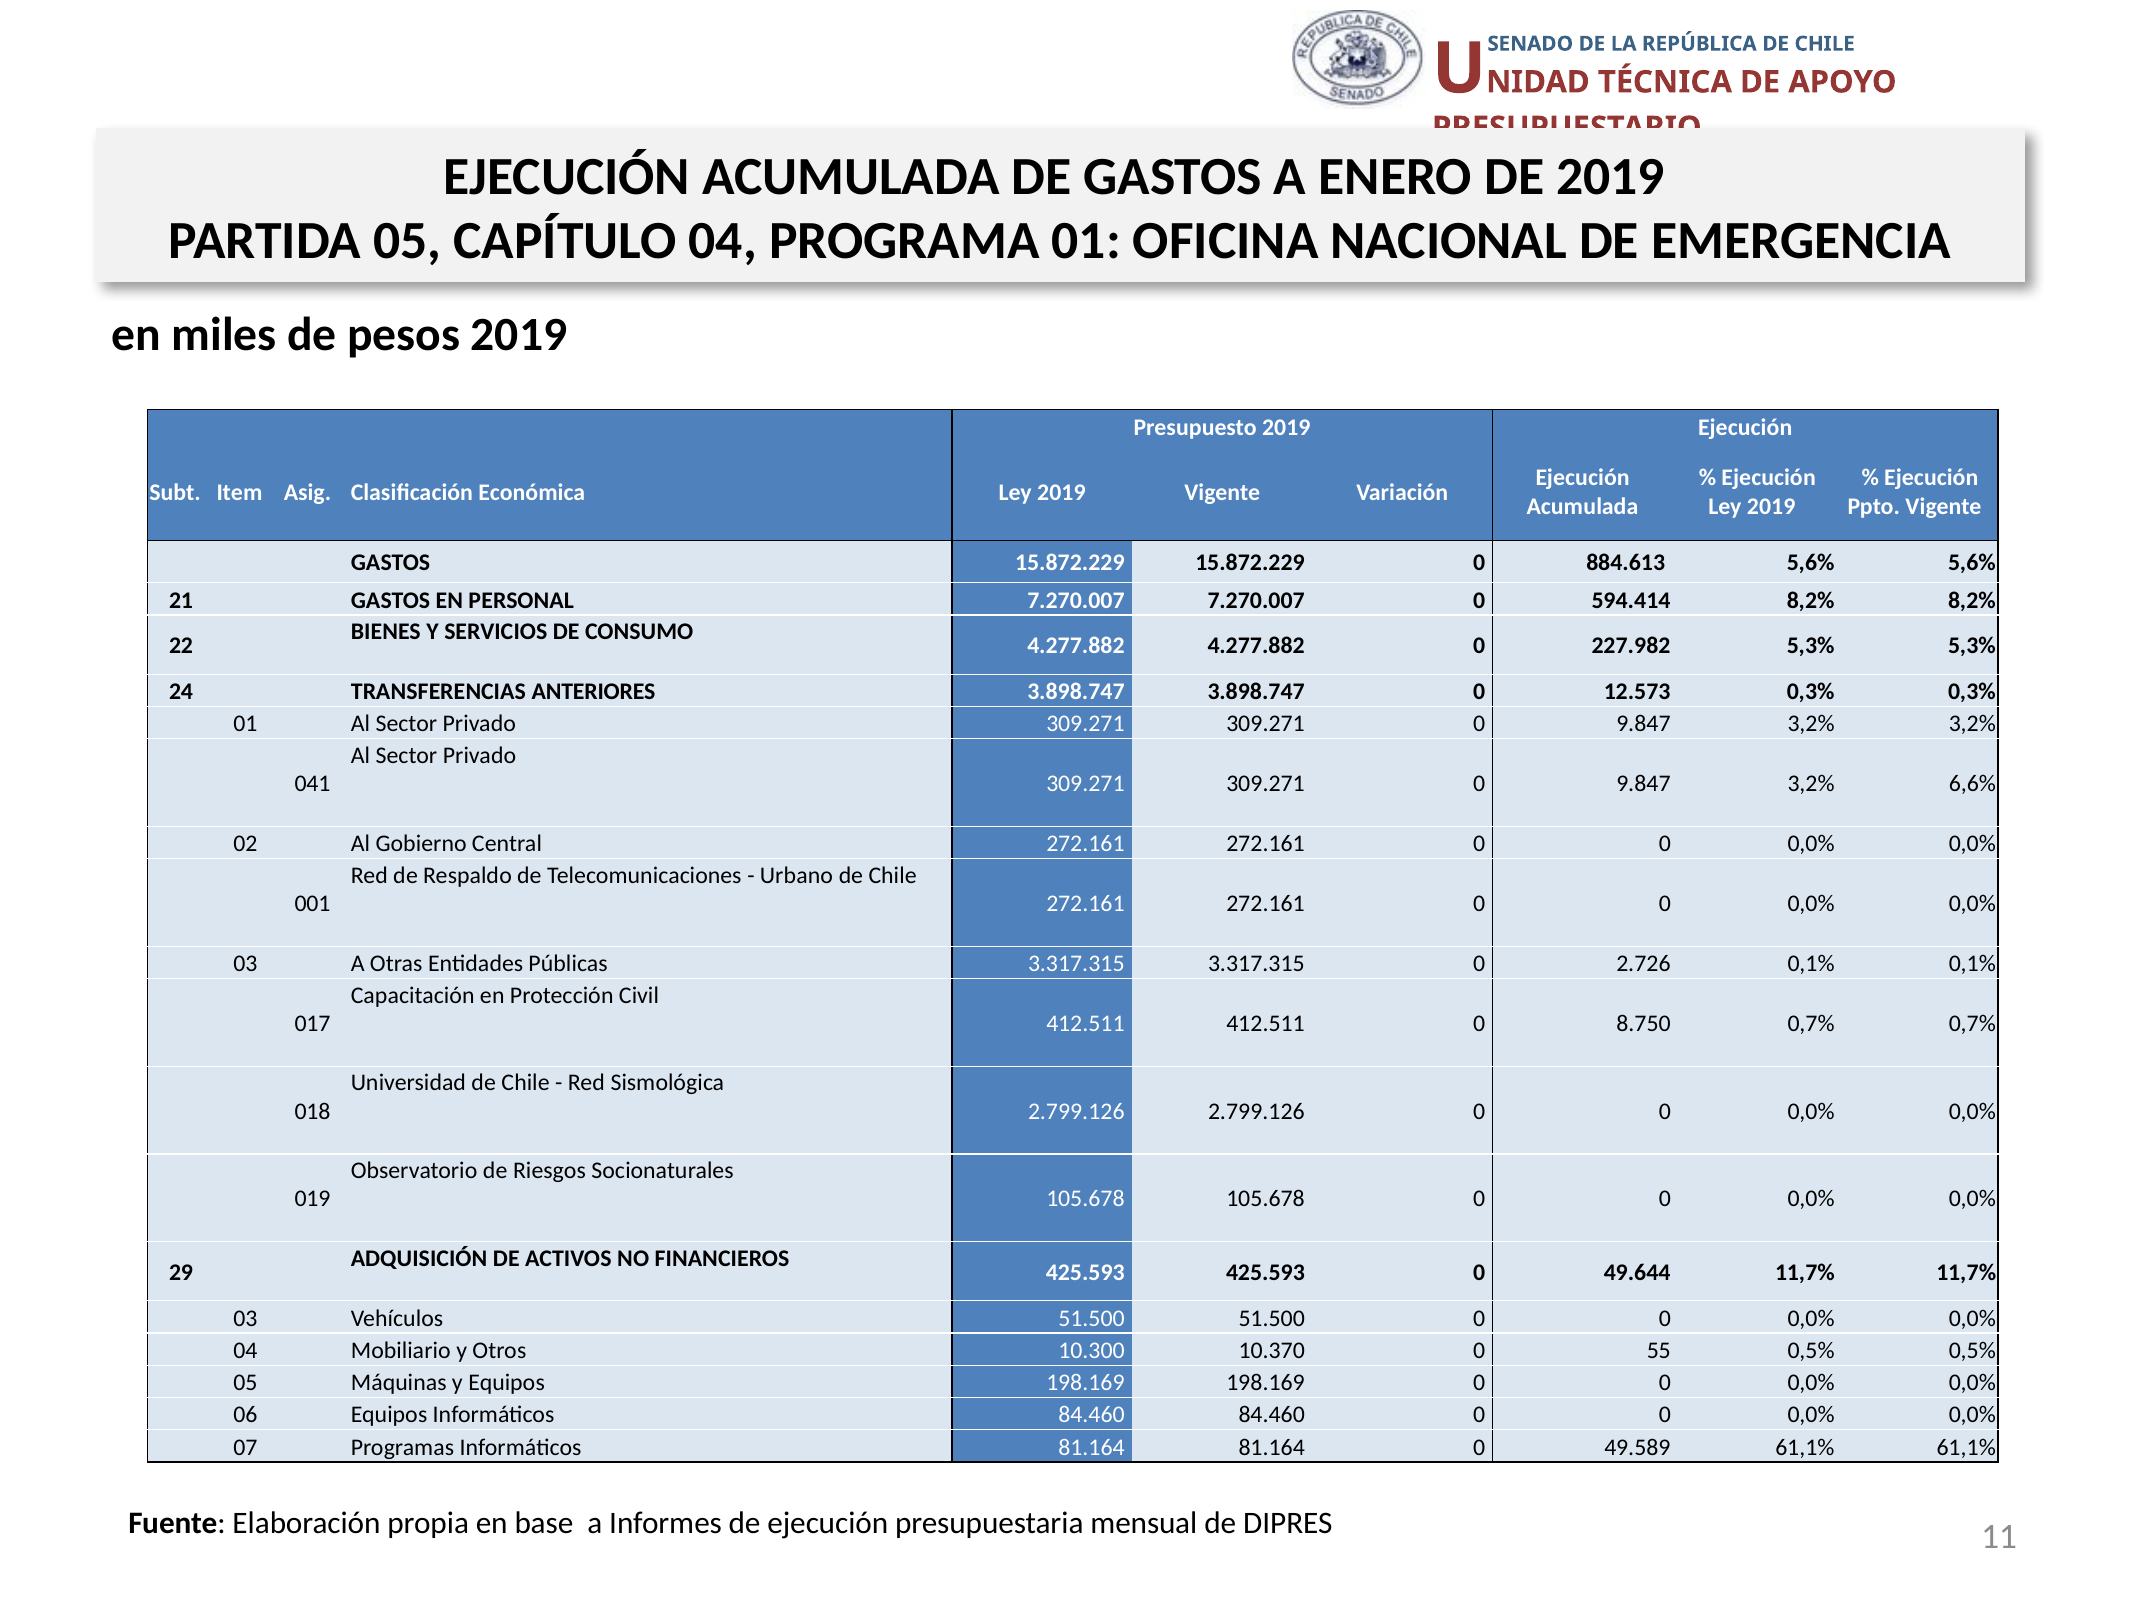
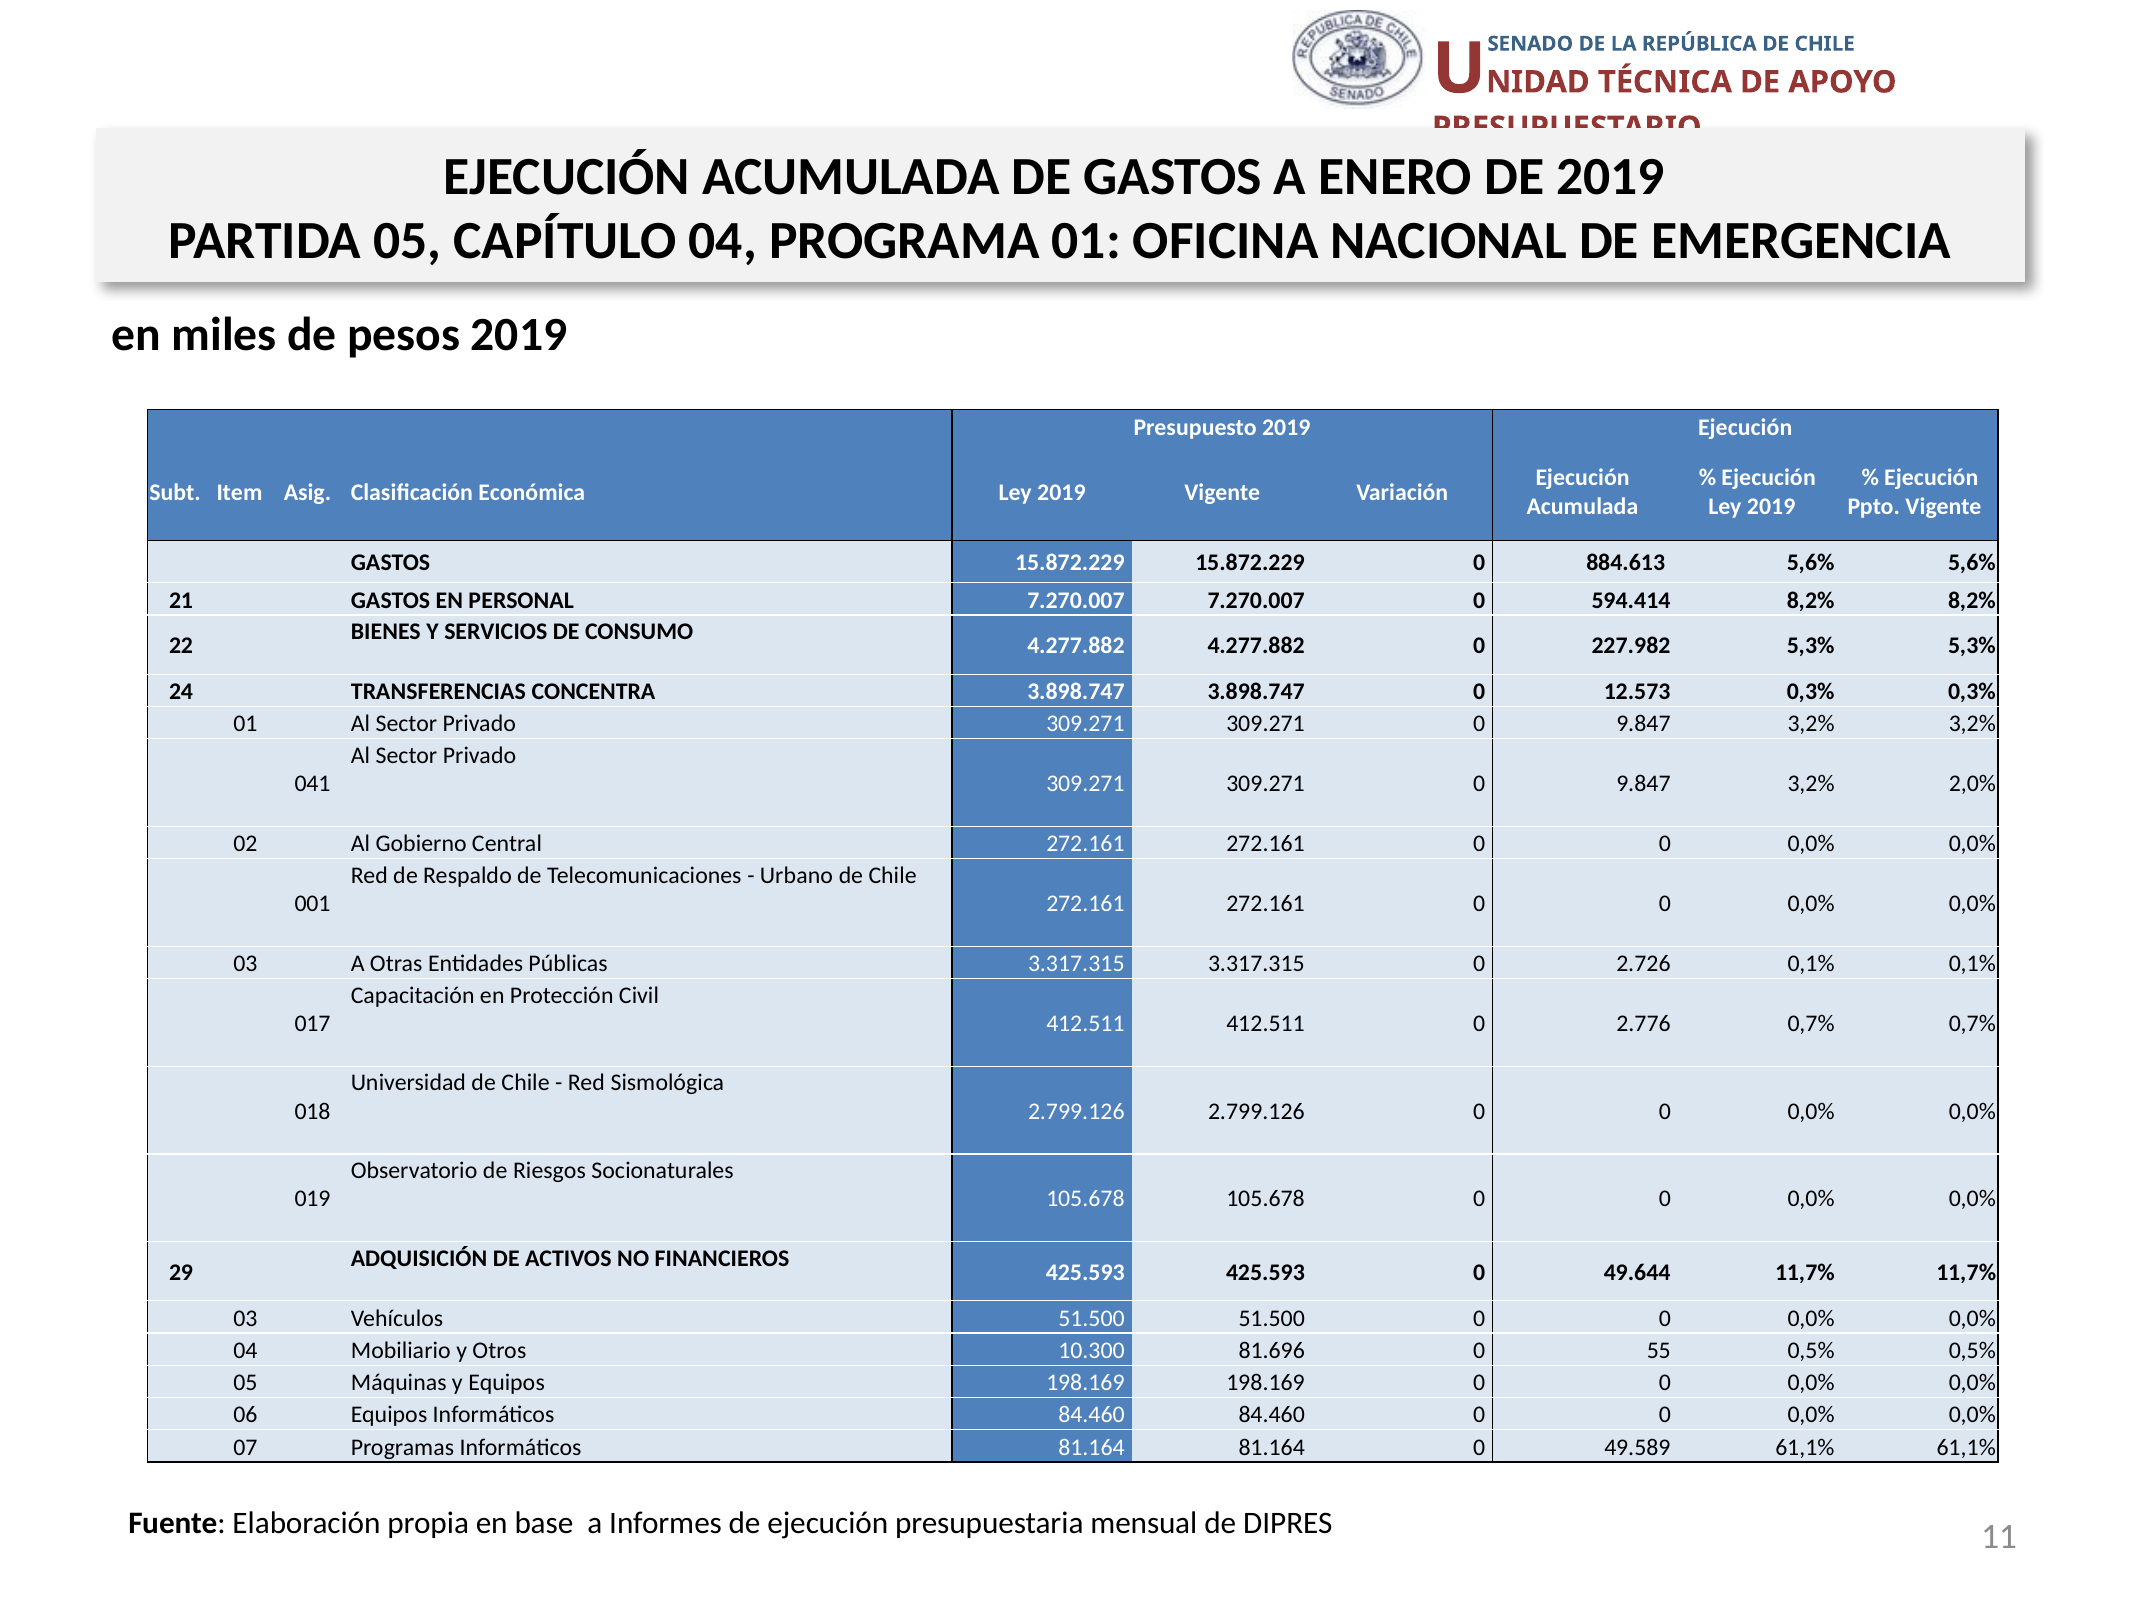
ANTERIORES: ANTERIORES -> CONCENTRA
6,6%: 6,6% -> 2,0%
8.750: 8.750 -> 2.776
10.370: 10.370 -> 81.696
